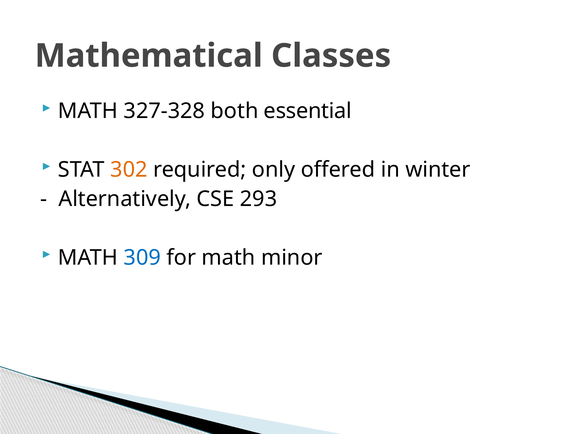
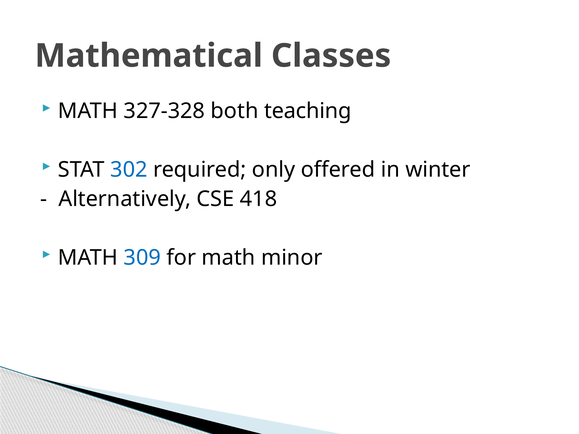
essential: essential -> teaching
302 colour: orange -> blue
293: 293 -> 418
